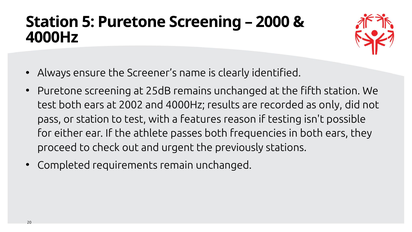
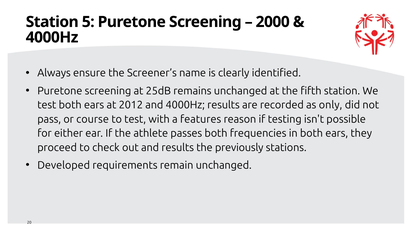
2002: 2002 -> 2012
or station: station -> course
and urgent: urgent -> results
Completed: Completed -> Developed
